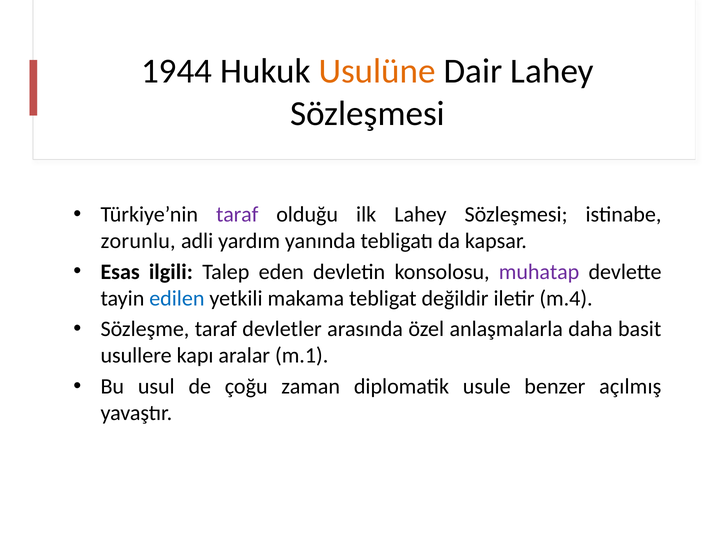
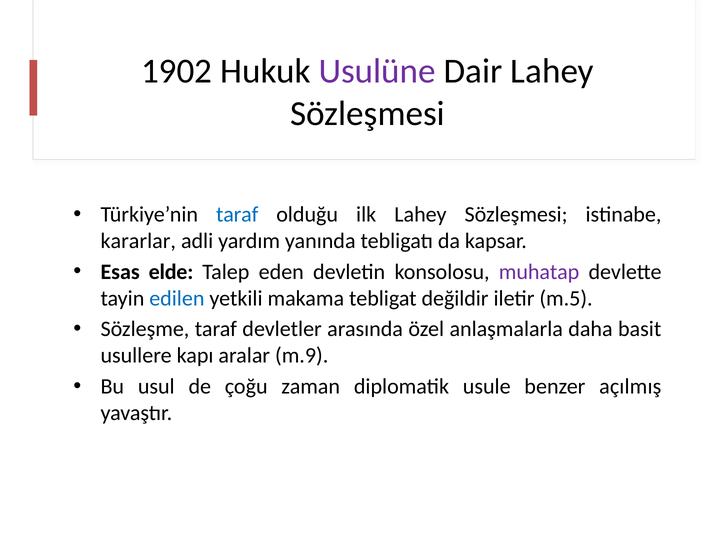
1944: 1944 -> 1902
Usulüne colour: orange -> purple
taraf at (237, 215) colour: purple -> blue
zorunlu: zorunlu -> kararlar
ilgili: ilgili -> elde
m.4: m.4 -> m.5
m.1: m.1 -> m.9
